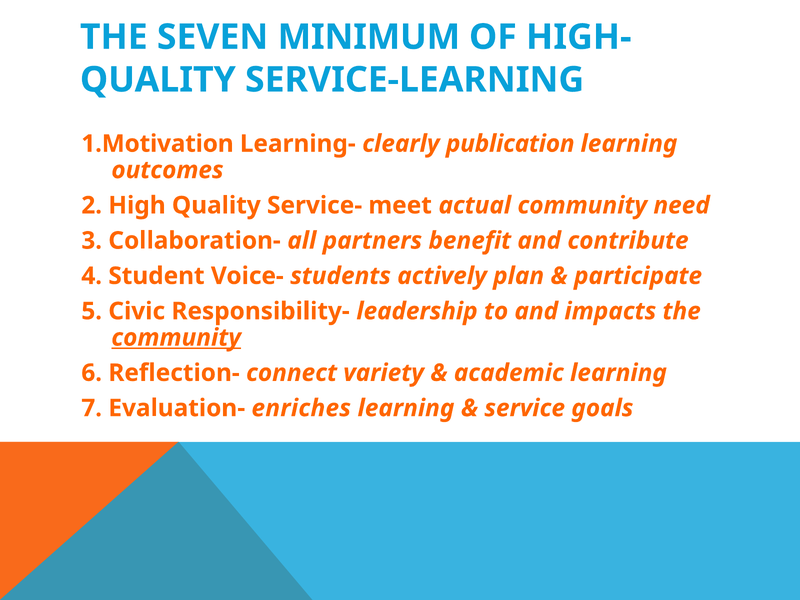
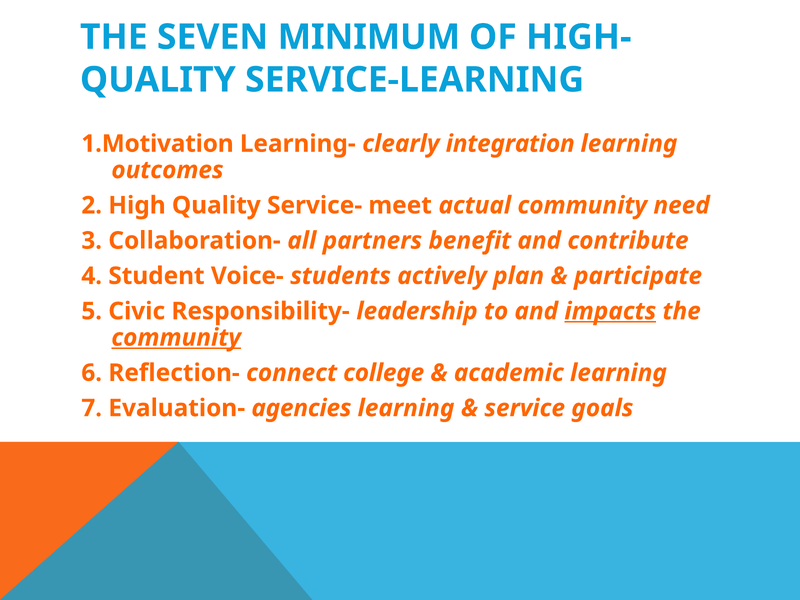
publication: publication -> integration
impacts underline: none -> present
variety: variety -> college
enriches: enriches -> agencies
